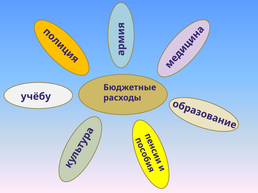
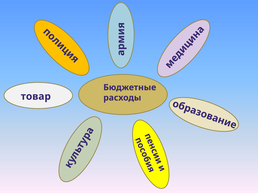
учёбу: учёбу -> товар
